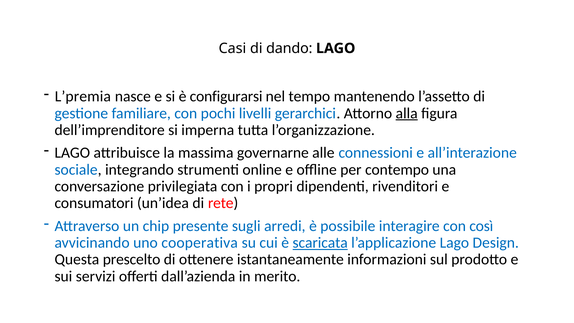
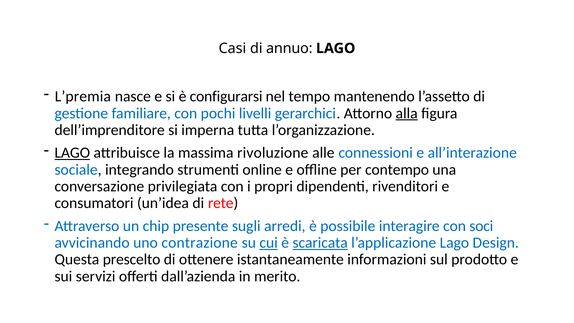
dando: dando -> annuo
LAGO at (72, 153) underline: none -> present
governarne: governarne -> rivoluzione
così: così -> soci
cooperativa: cooperativa -> contrazione
cui underline: none -> present
